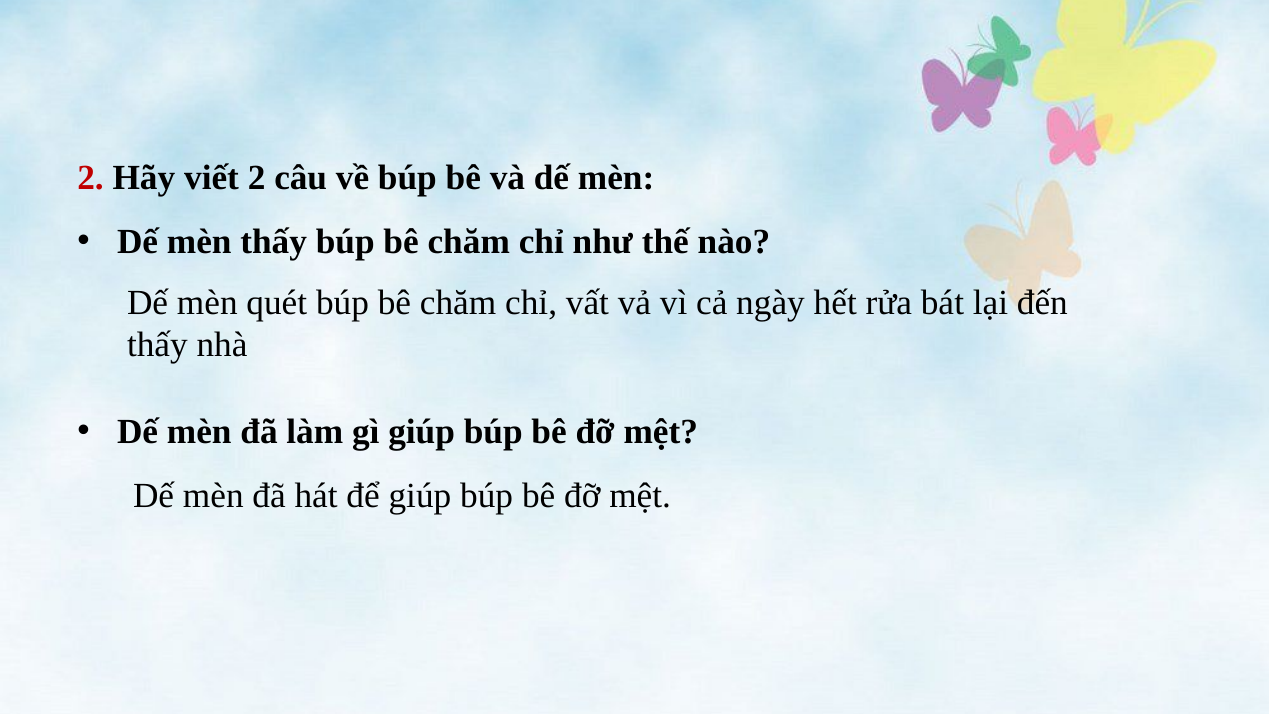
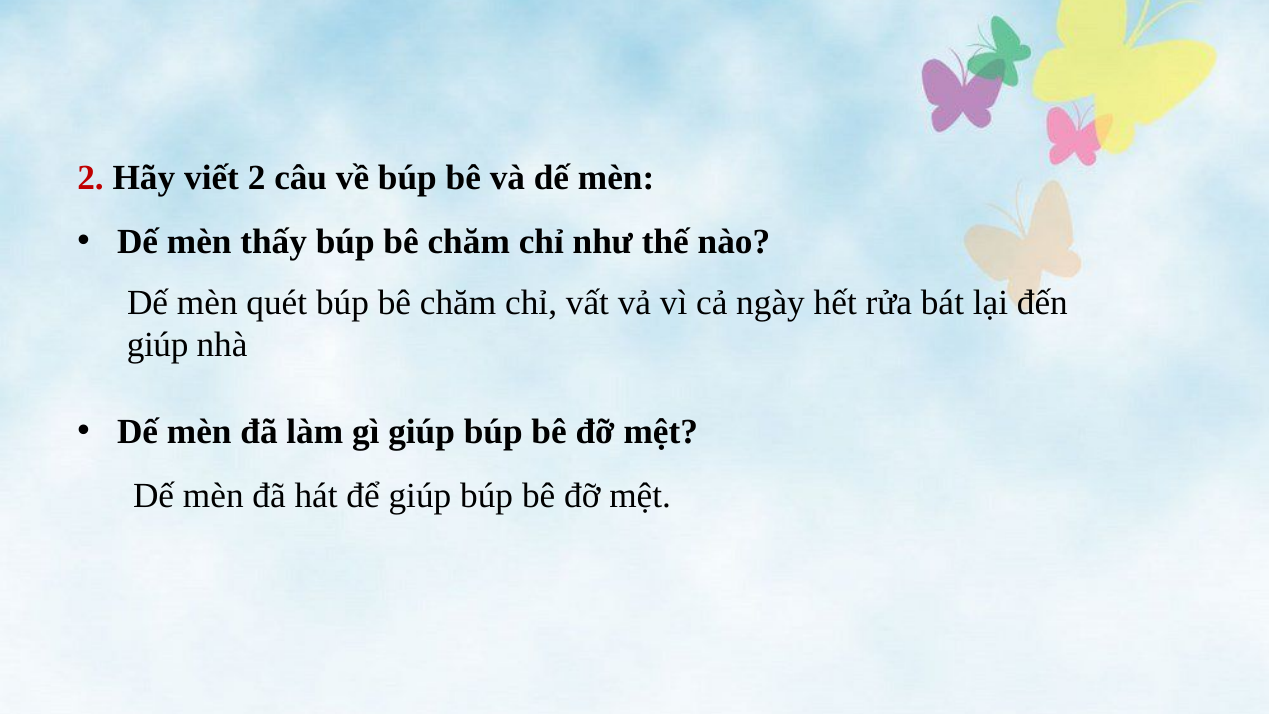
thấy at (157, 345): thấy -> giúp
